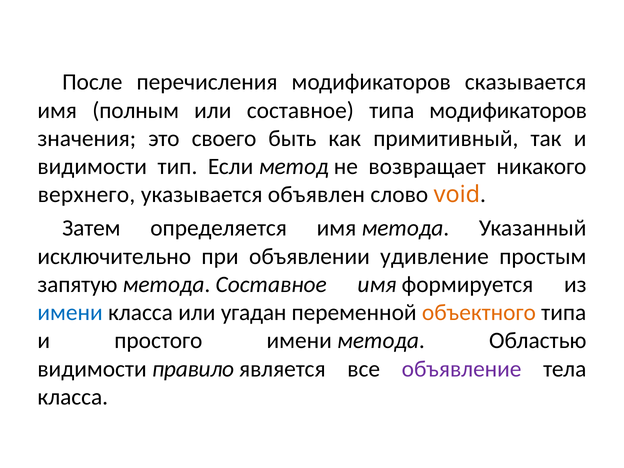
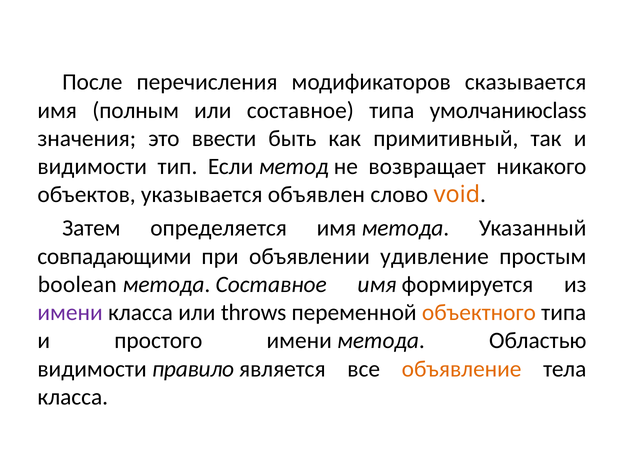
типа модификаторов: модификаторов -> умолчаниюclass
своего: своего -> ввести
верхнего: верхнего -> объектов
исключительно: исключительно -> совпадающими
запятую: запятую -> boolean
имени at (70, 313) colour: blue -> purple
угадан: угадан -> throws
объявление colour: purple -> orange
